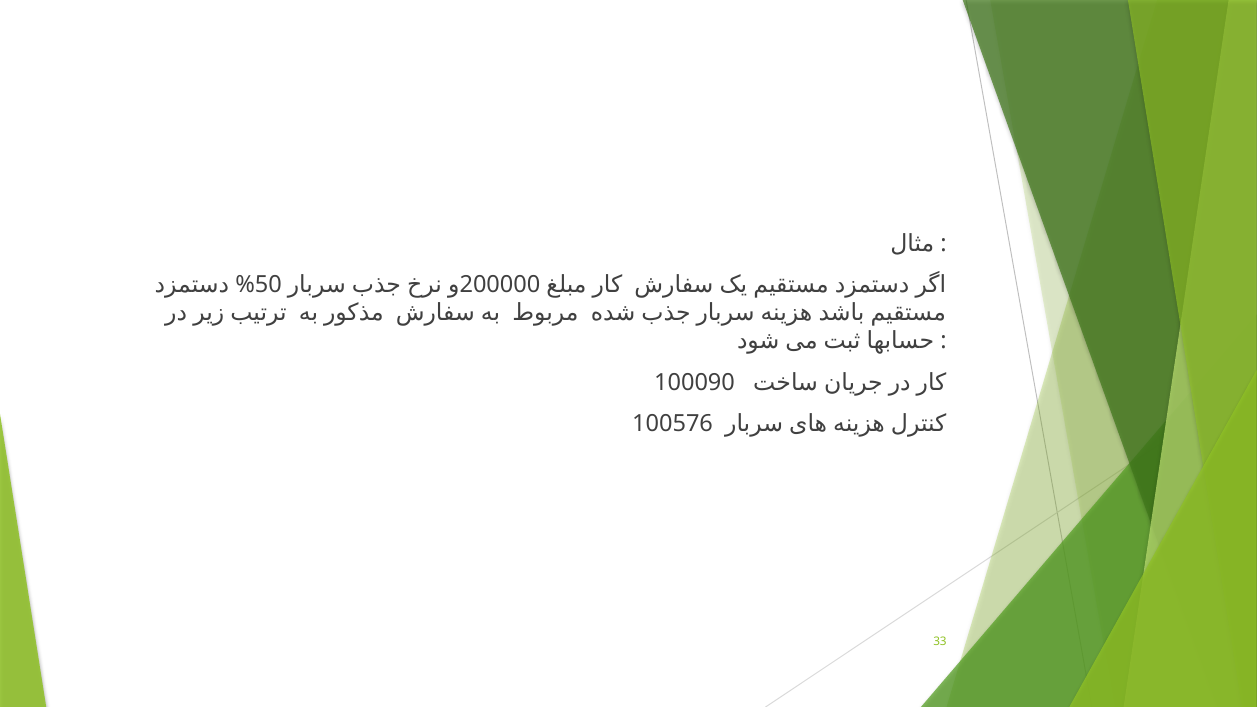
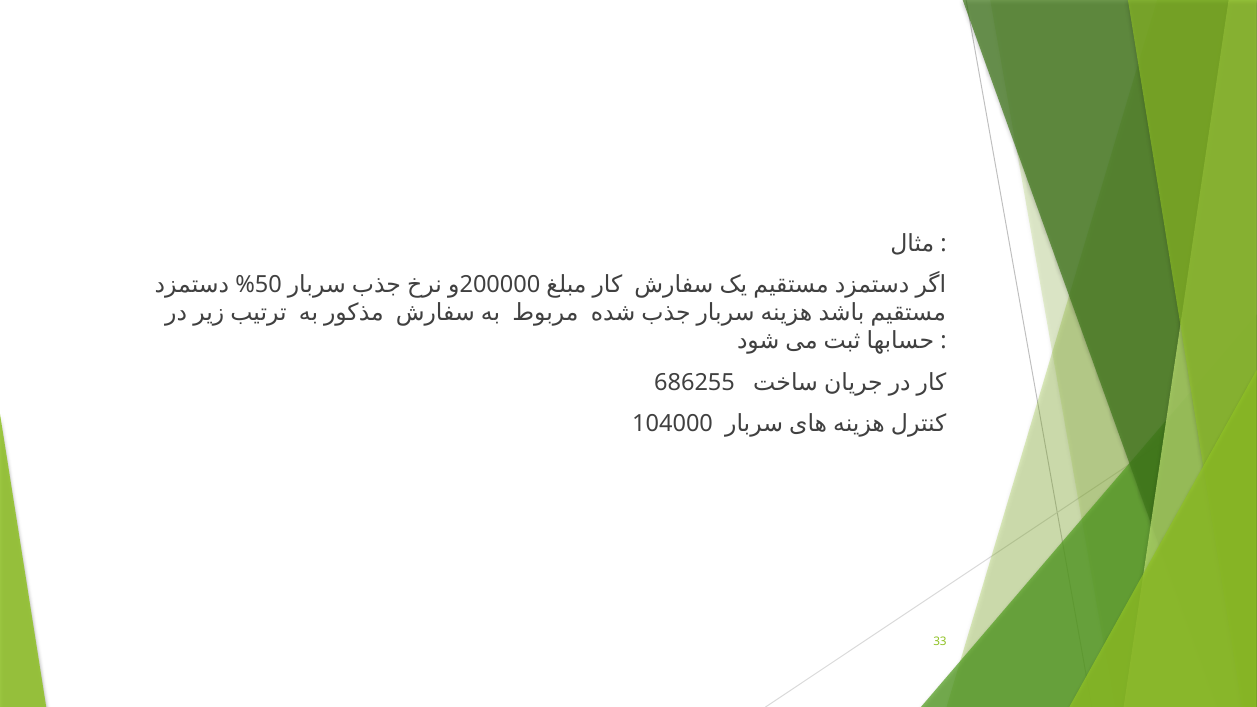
100090: 100090 -> 686255
100576: 100576 -> 104000
